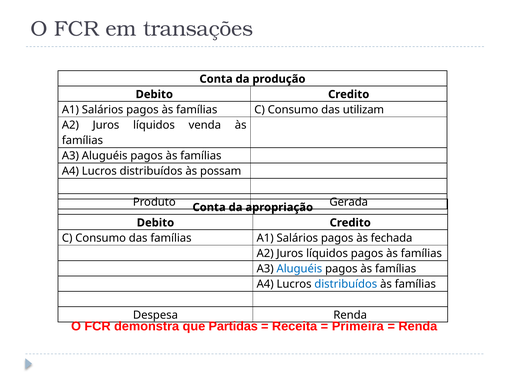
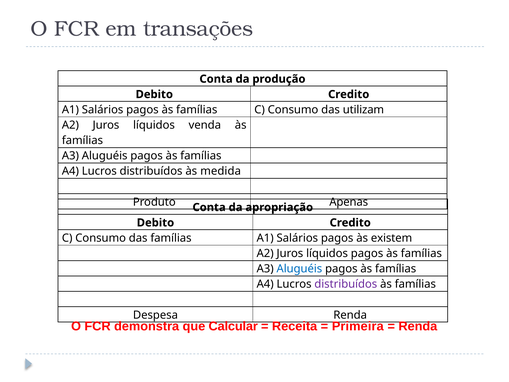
possam: possam -> medida
Gerada: Gerada -> Apenas
fechada: fechada -> existem
distribuídos at (346, 284) colour: blue -> purple
Partidas: Partidas -> Calcular
